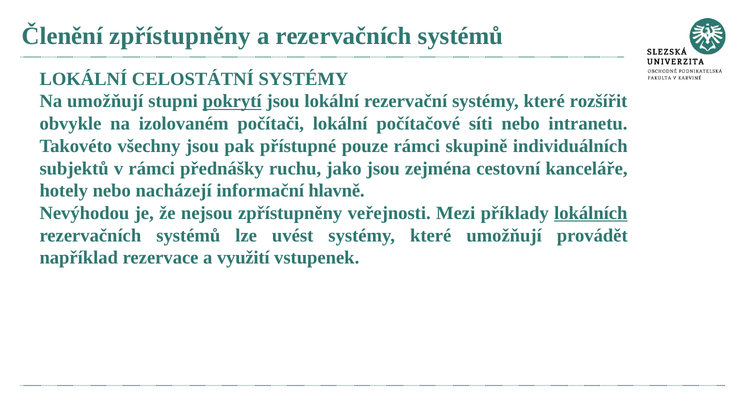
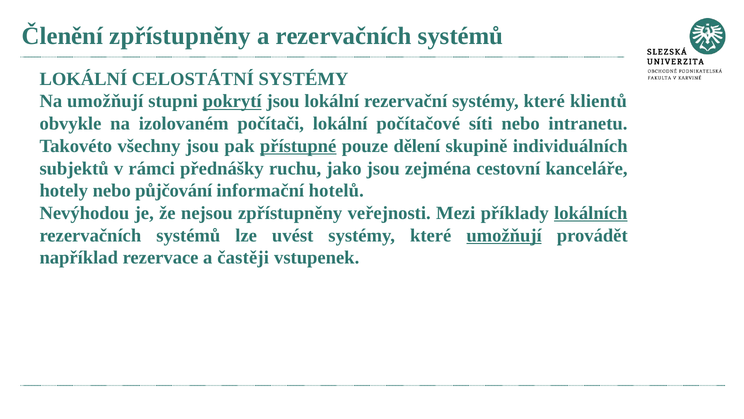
rozšířit: rozšířit -> klientů
přístupné underline: none -> present
pouze rámci: rámci -> dělení
nacházejí: nacházejí -> půjčování
hlavně: hlavně -> hotelů
umožňují at (504, 235) underline: none -> present
využití: využití -> častěji
